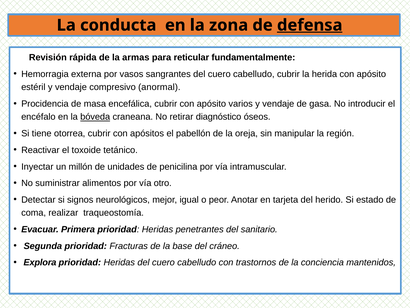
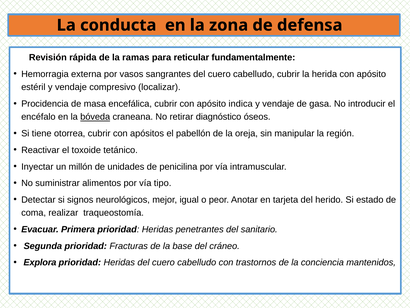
defensa underline: present -> none
armas: armas -> ramas
anormal: anormal -> localizar
varios: varios -> indica
otro: otro -> tipo
